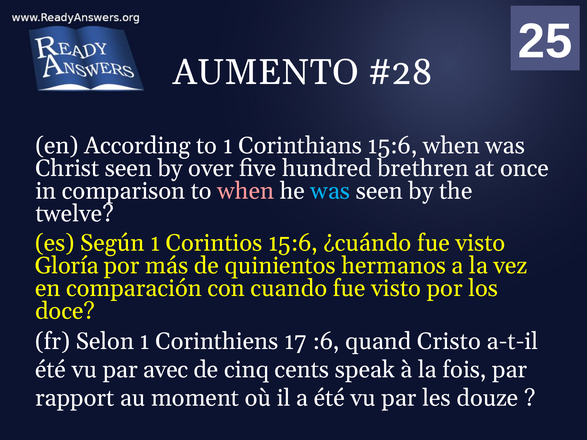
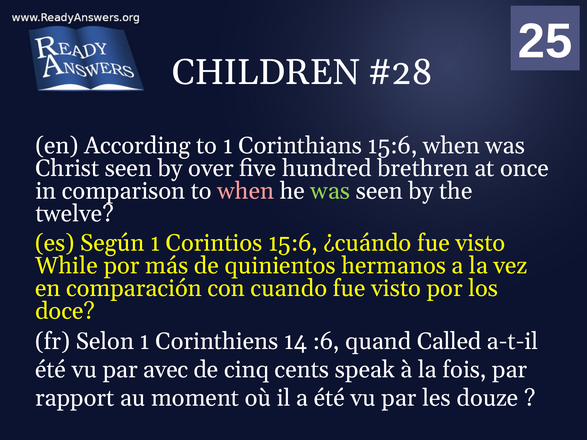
AUMENTO: AUMENTO -> CHILDREN
was at (330, 191) colour: light blue -> light green
Gloría: Gloría -> While
Corinthiens 17: 17 -> 14
Cristo: Cristo -> Called
